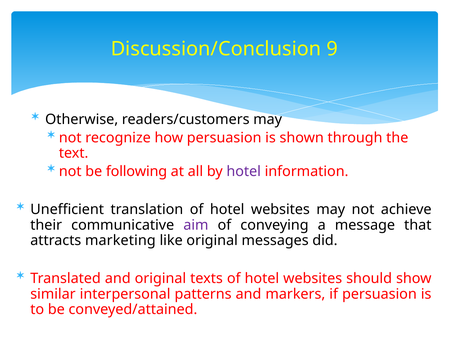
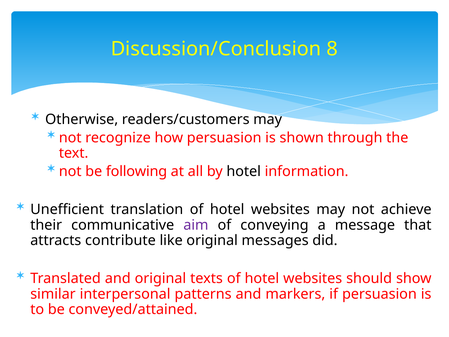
9: 9 -> 8
hotel at (244, 171) colour: purple -> black
marketing: marketing -> contribute
